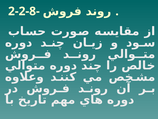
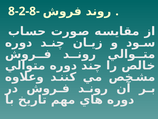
2-2-8-: 2-2-8- -> 8-2-8-
